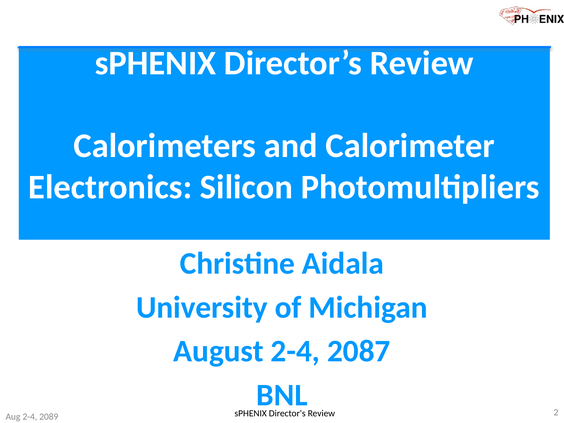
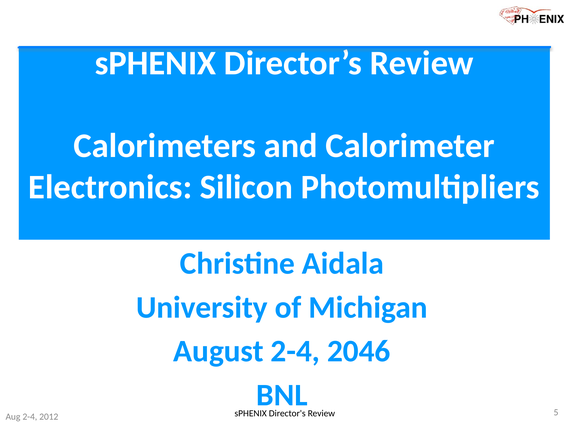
2087: 2087 -> 2046
2089: 2089 -> 2012
2: 2 -> 5
